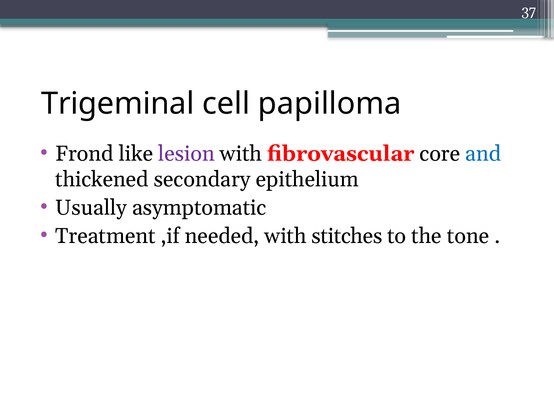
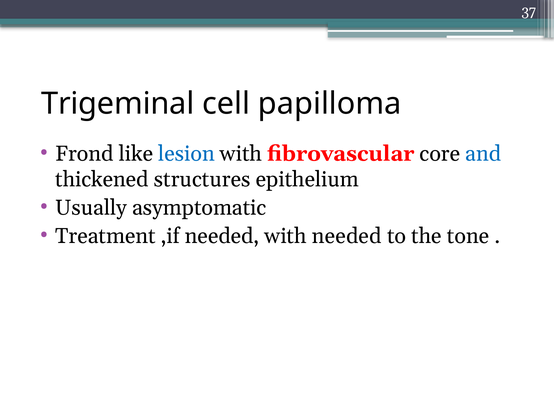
lesion colour: purple -> blue
secondary: secondary -> structures
with stitches: stitches -> needed
